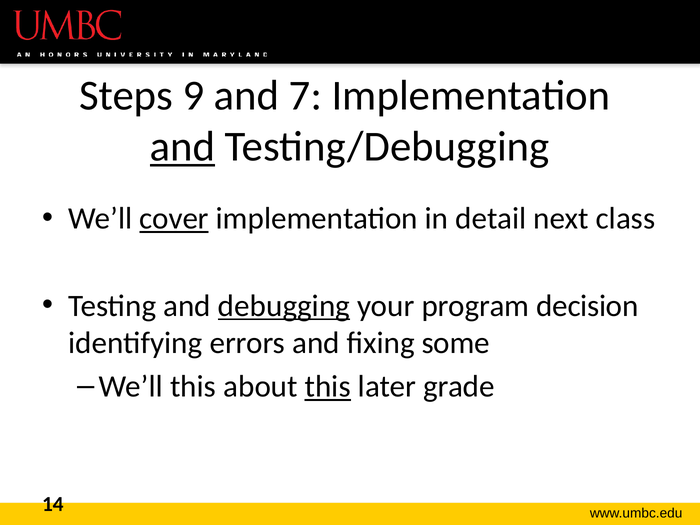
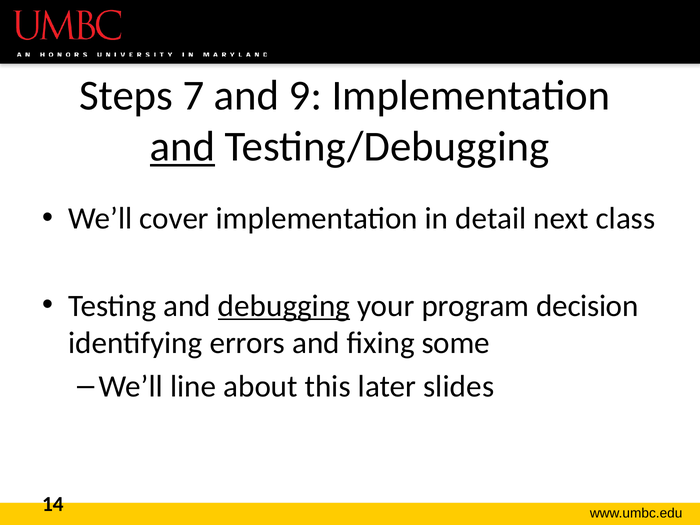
9: 9 -> 7
7: 7 -> 9
cover underline: present -> none
We’ll this: this -> line
this at (328, 387) underline: present -> none
grade: grade -> slides
